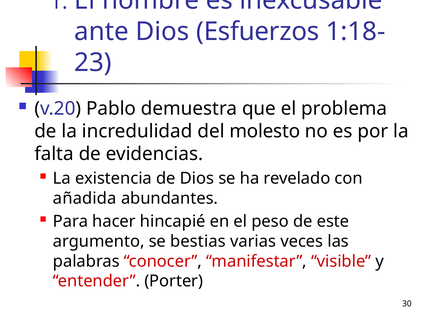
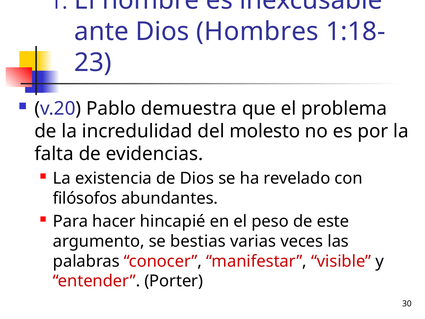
Esfuerzos: Esfuerzos -> Hombres
añadida: añadida -> filósofos
